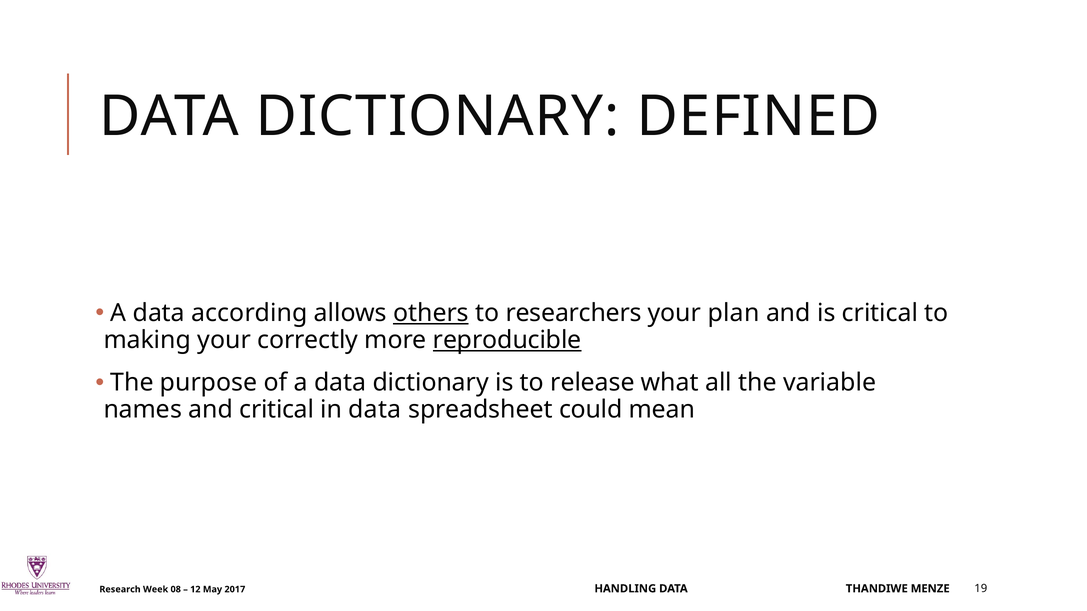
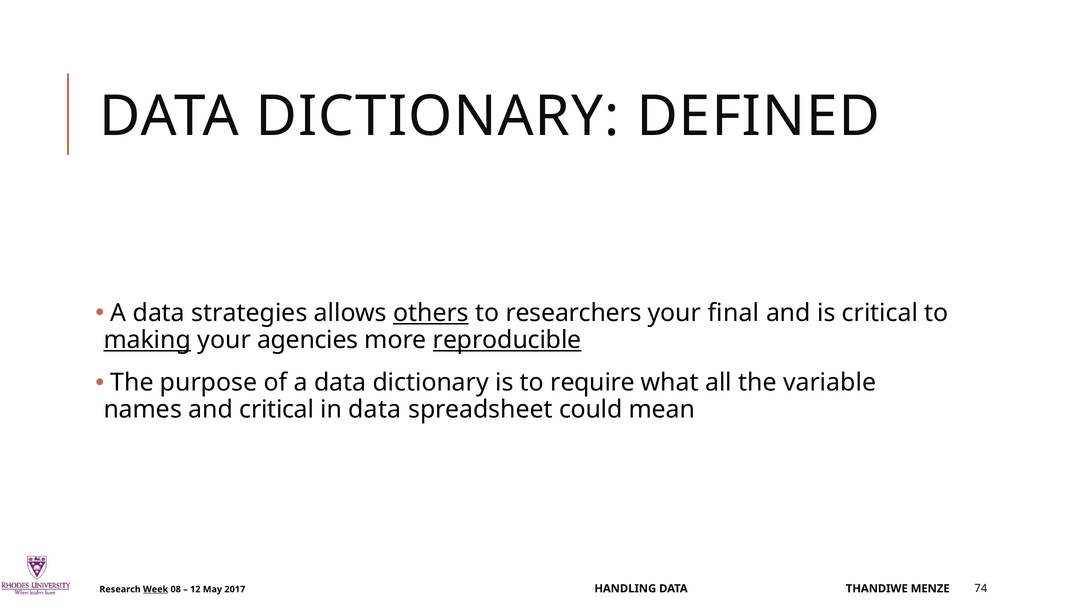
according: according -> strategies
plan: plan -> final
making underline: none -> present
correctly: correctly -> agencies
release: release -> require
19: 19 -> 74
Week underline: none -> present
